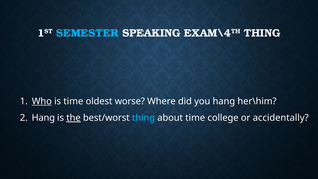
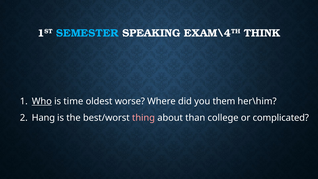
EXAM\4TH THING: THING -> THINK
you hang: hang -> them
the underline: present -> none
thing at (143, 118) colour: light blue -> pink
about time: time -> than
accidentally: accidentally -> complicated
